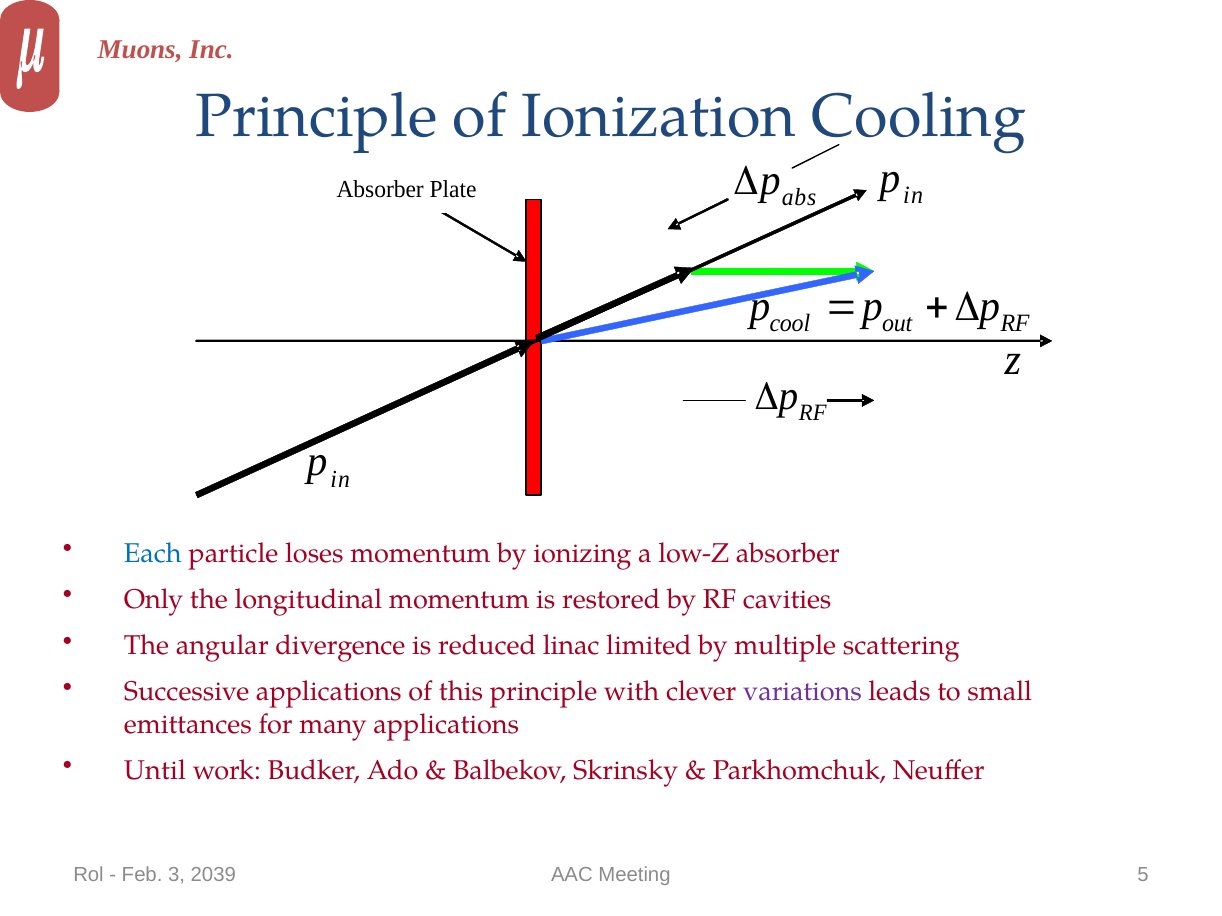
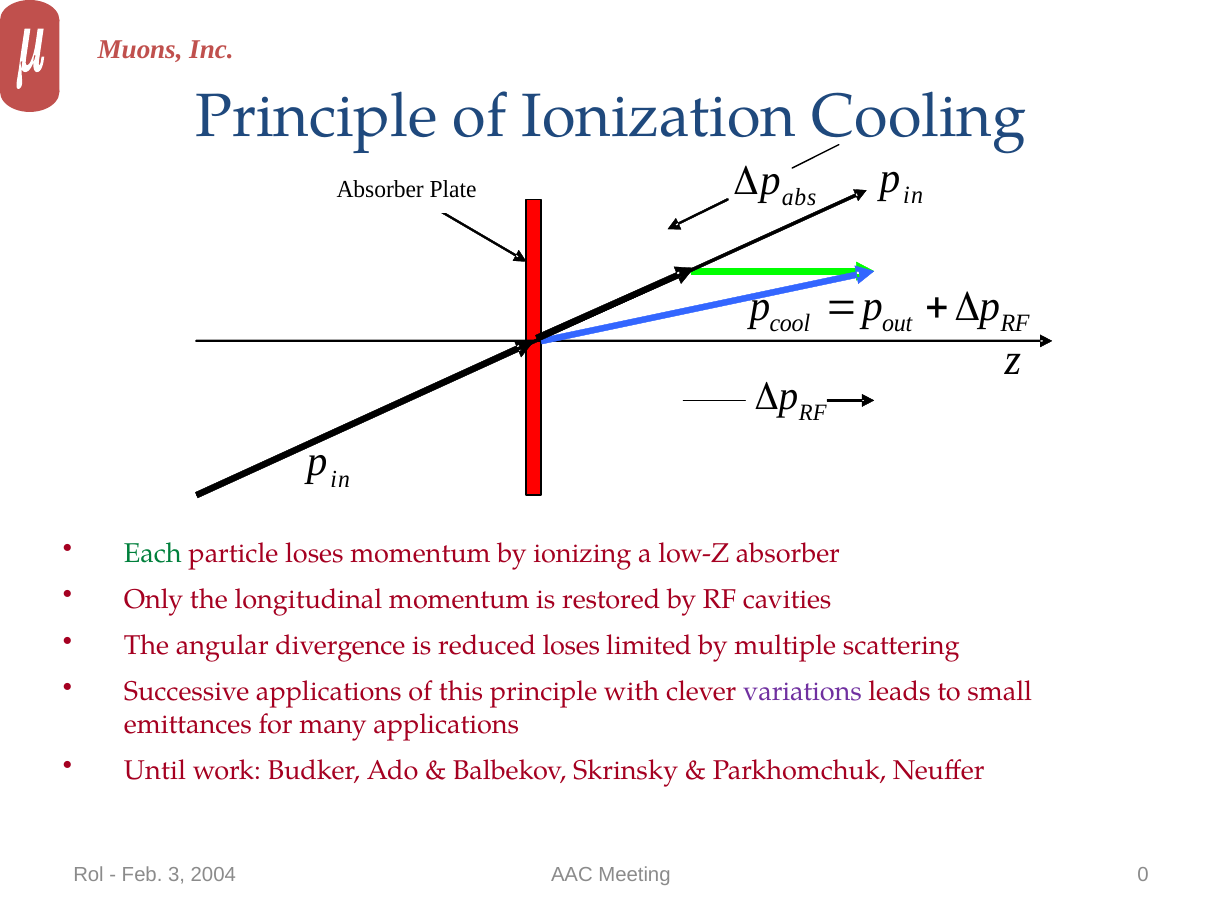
Each colour: blue -> green
reduced linac: linac -> loses
2039: 2039 -> 2004
5: 5 -> 0
